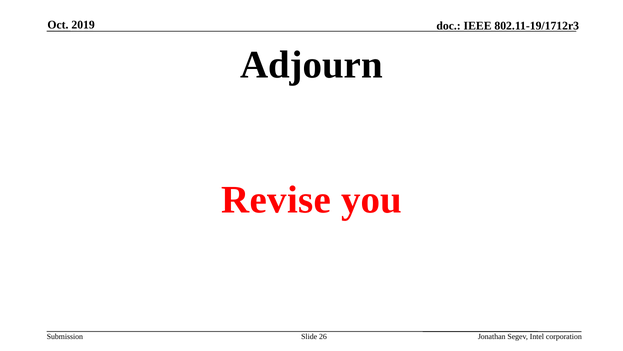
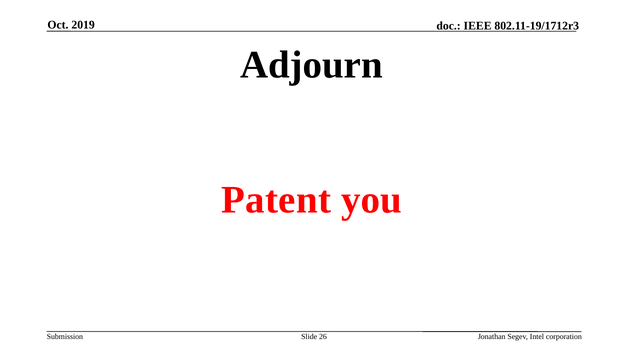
Revise: Revise -> Patent
